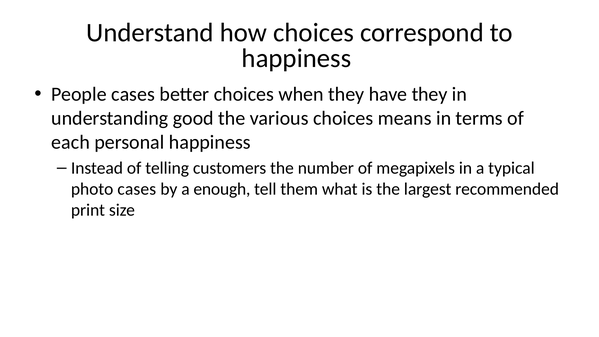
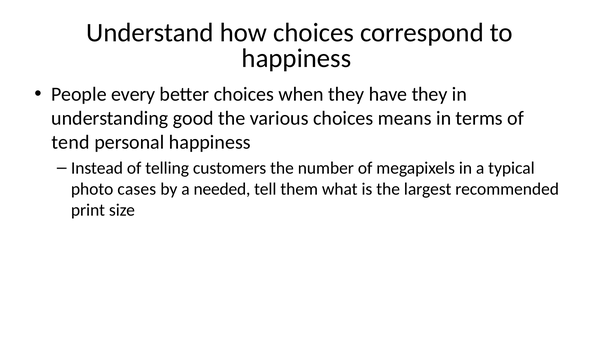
People cases: cases -> every
each: each -> tend
enough: enough -> needed
